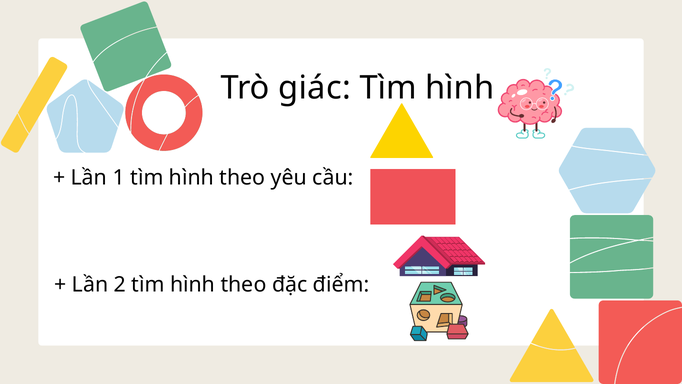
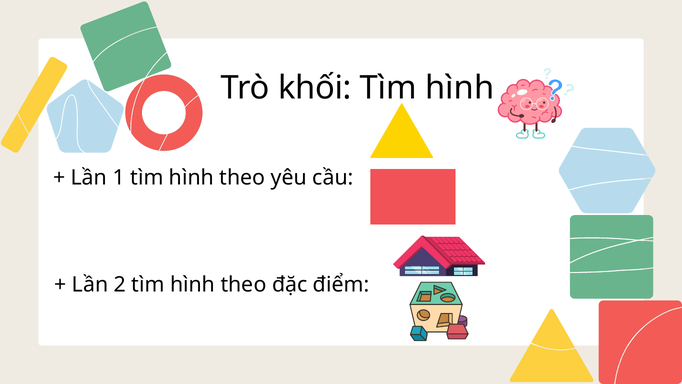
giác: giác -> khối
